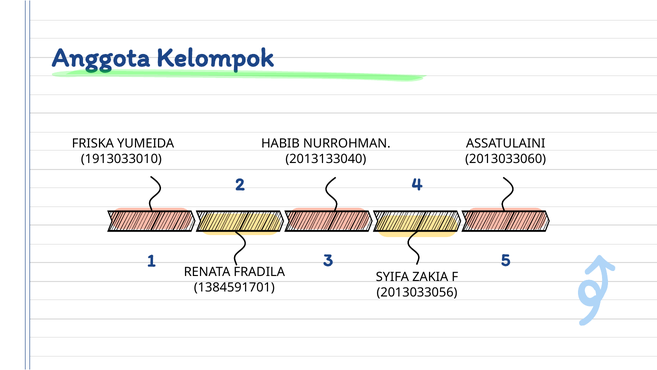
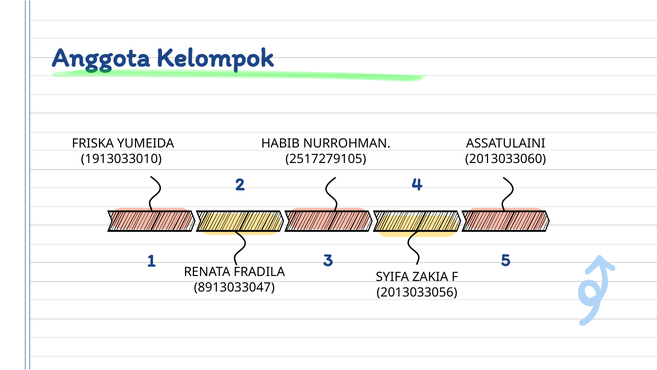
2013133040: 2013133040 -> 2517279105
1384591701: 1384591701 -> 8913033047
